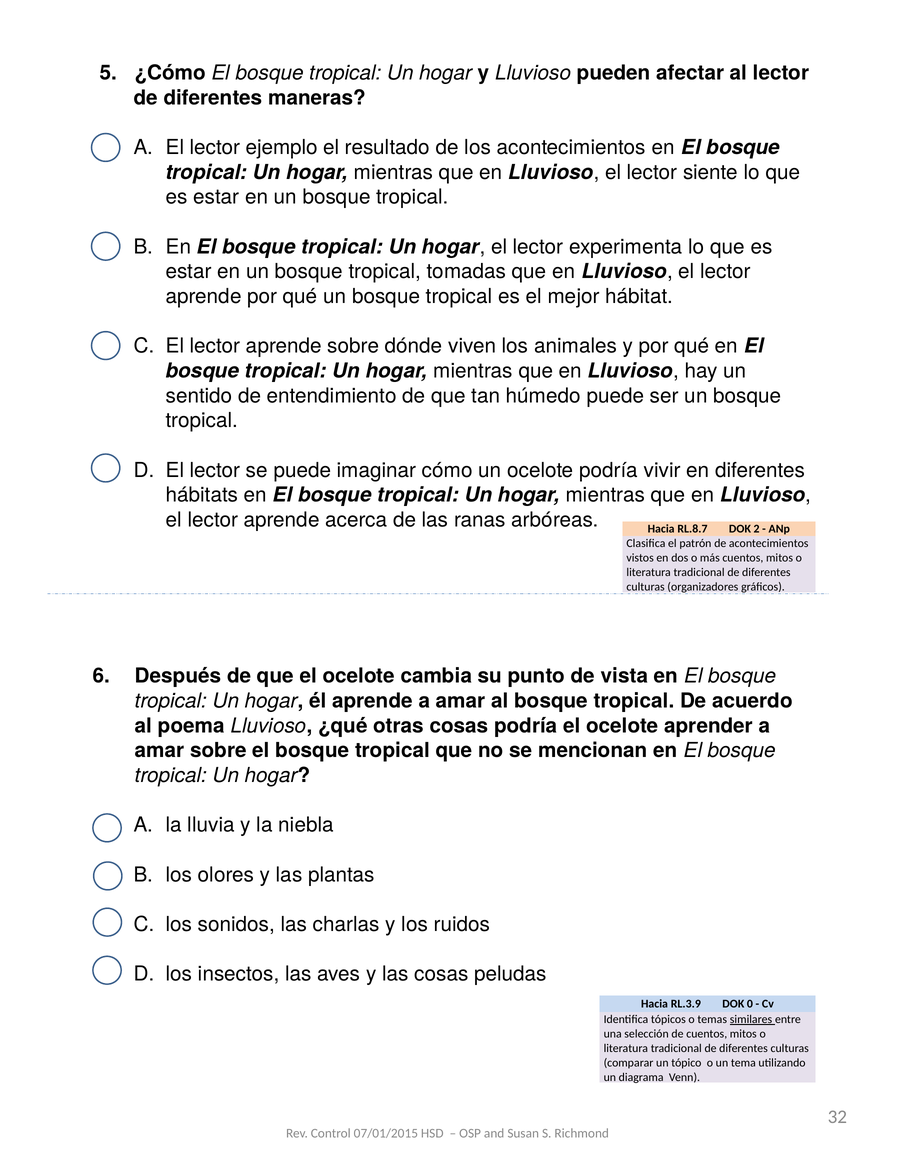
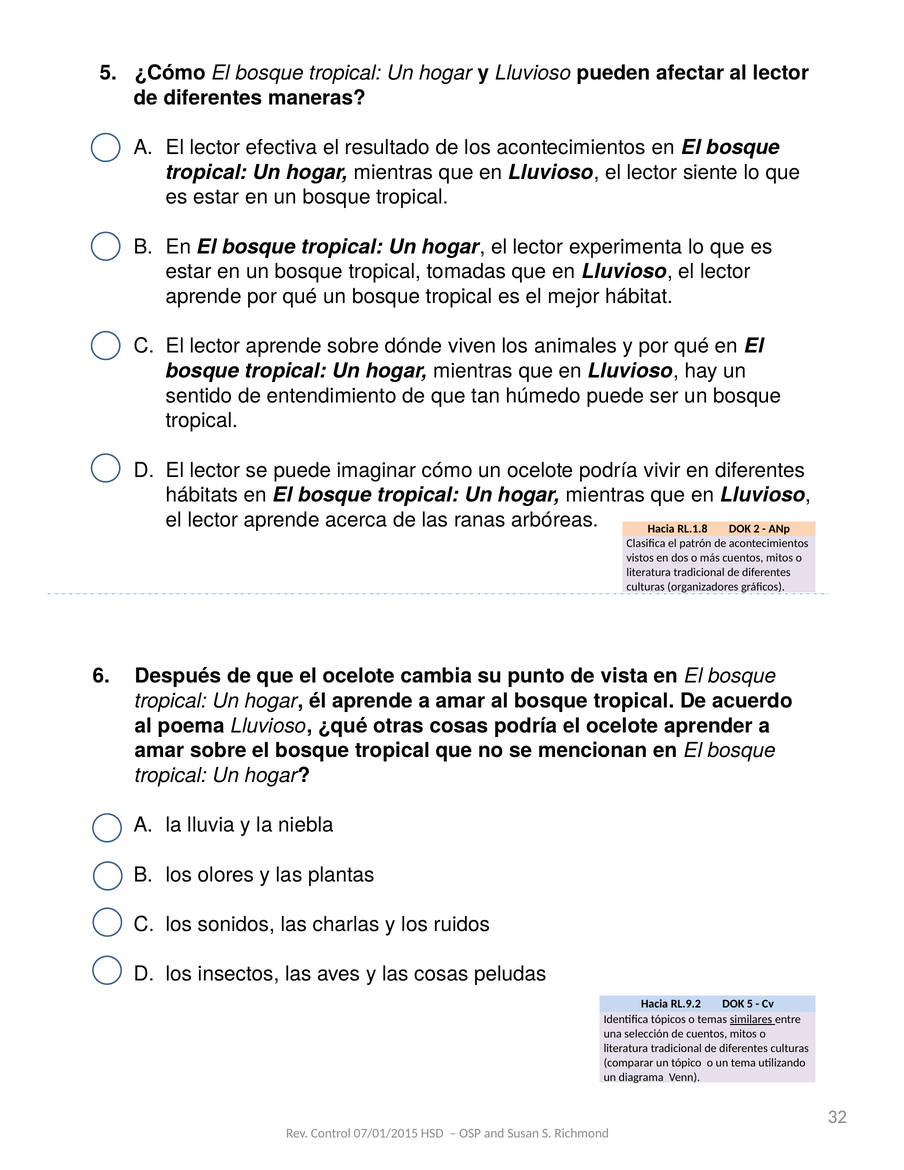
ejemplo: ejemplo -> efectiva
RL.8.7: RL.8.7 -> RL.1.8
RL.3.9: RL.3.9 -> RL.9.2
DOK 0: 0 -> 5
